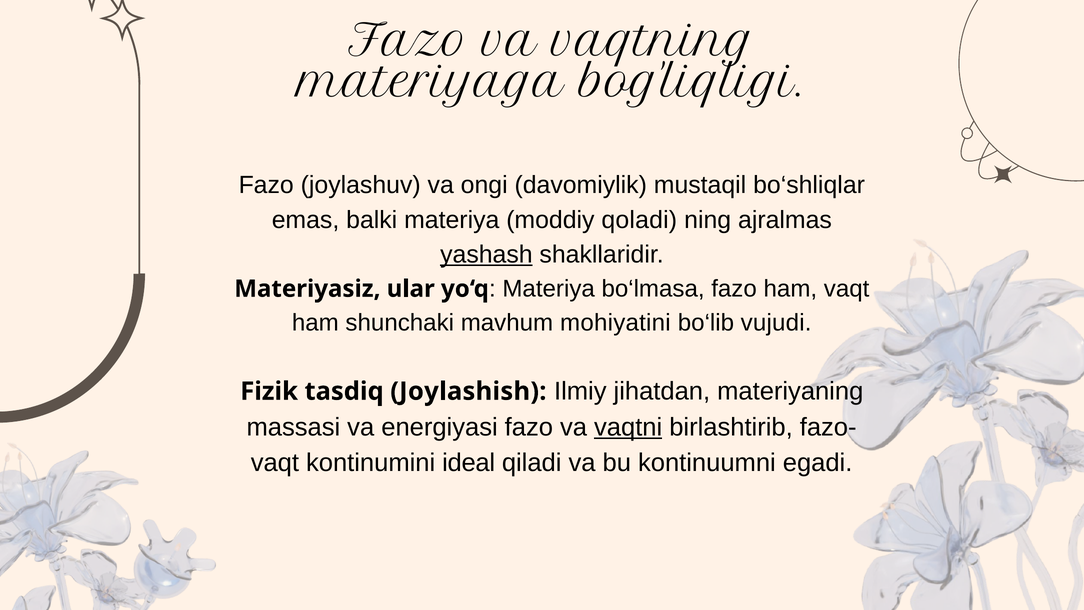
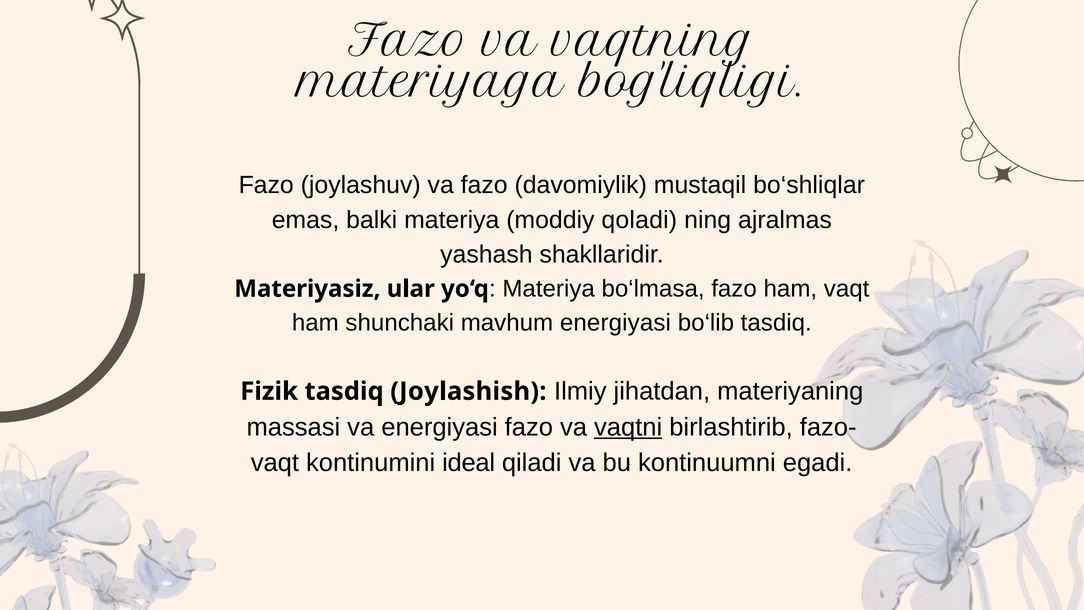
va ongi: ongi -> fazo
yashash underline: present -> none
mavhum mohiyatini: mohiyatini -> energiyasi
bo‘lib vujudi: vujudi -> tasdiq
